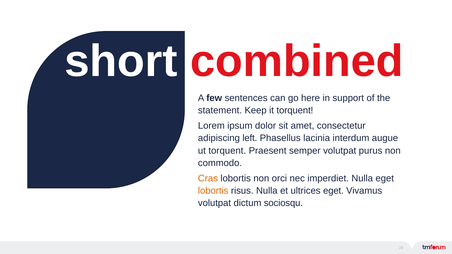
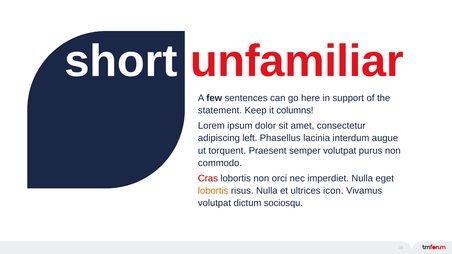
combined: combined -> unfamiliar
it torquent: torquent -> columns
Cras colour: orange -> red
ultrices eget: eget -> icon
